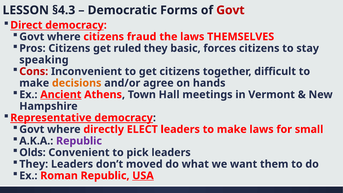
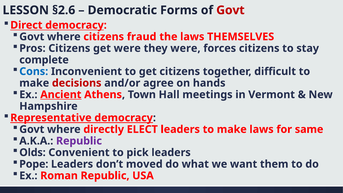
§4.3: §4.3 -> §2.6
get ruled: ruled -> were
they basic: basic -> were
speaking: speaking -> complete
Cons colour: red -> blue
decisions colour: orange -> red
small: small -> same
They at (34, 164): They -> Pope
USA underline: present -> none
